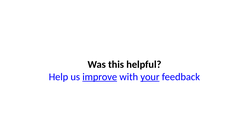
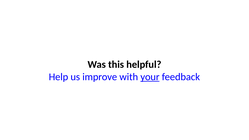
improve underline: present -> none
